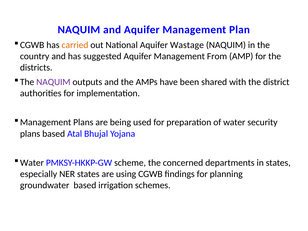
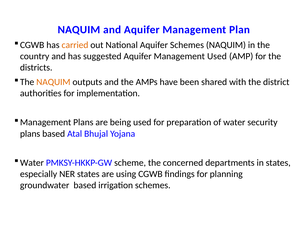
Aquifer Wastage: Wastage -> Schemes
Management From: From -> Used
NAQUIM at (53, 82) colour: purple -> orange
